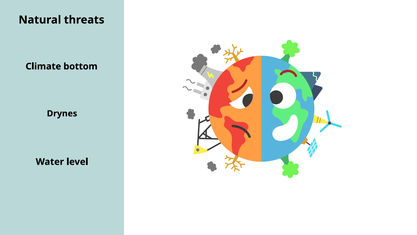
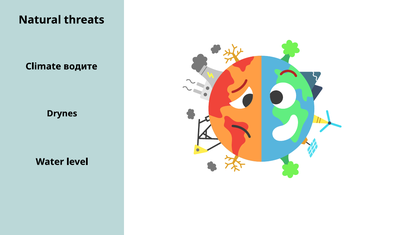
bottom: bottom -> водите
